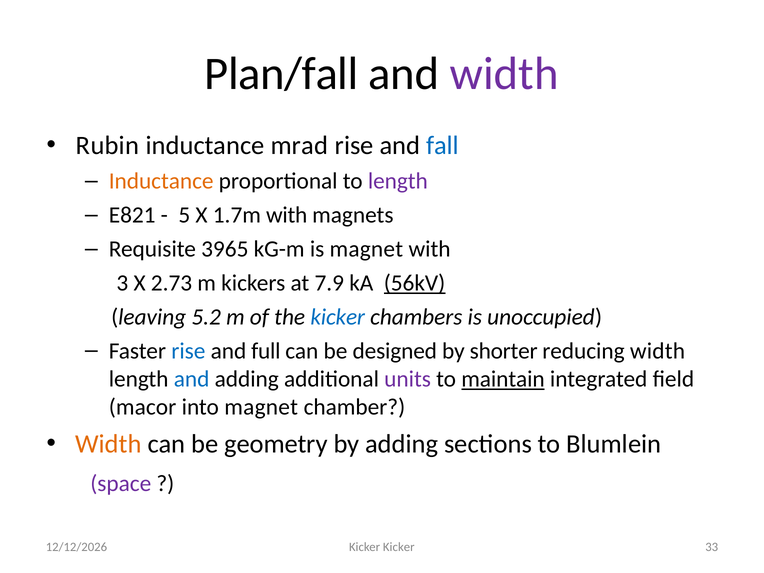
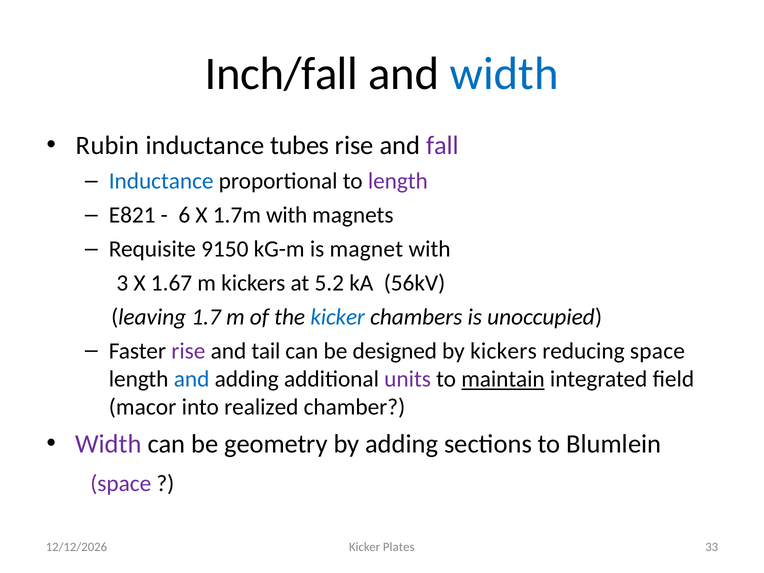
Plan/fall: Plan/fall -> Inch/fall
width at (504, 74) colour: purple -> blue
mrad: mrad -> tubes
fall colour: blue -> purple
Inductance at (161, 181) colour: orange -> blue
5: 5 -> 6
3965: 3965 -> 9150
2.73: 2.73 -> 1.67
7.9: 7.9 -> 5.2
56kV underline: present -> none
5.2: 5.2 -> 1.7
rise at (188, 351) colour: blue -> purple
full: full -> tail
by shorter: shorter -> kickers
reducing width: width -> space
into magnet: magnet -> realized
Width at (109, 444) colour: orange -> purple
Kicker Kicker: Kicker -> Plates
